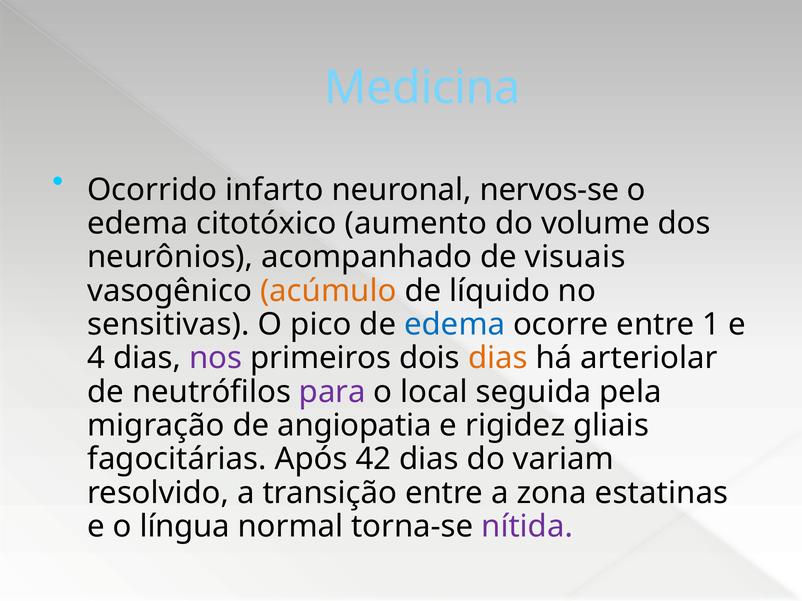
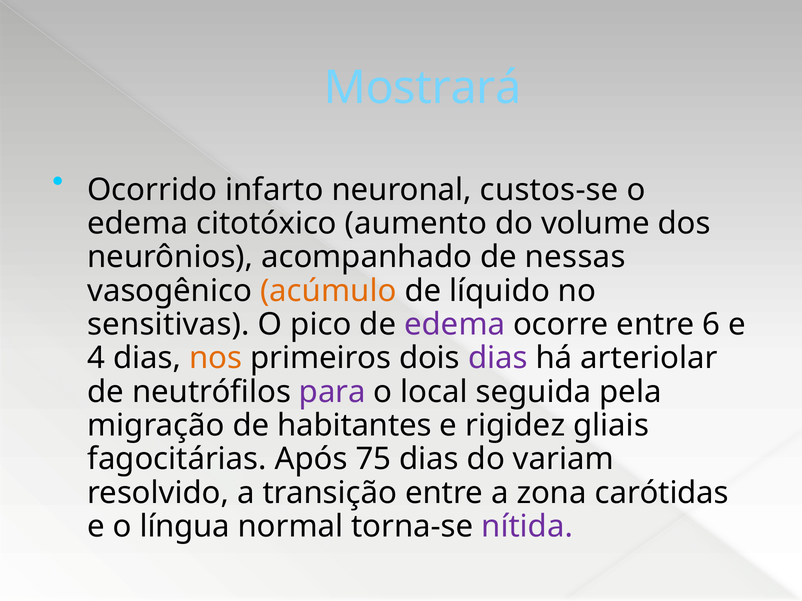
Medicina: Medicina -> Mostrará
nervos-se: nervos-se -> custos-se
visuais: visuais -> nessas
edema at (455, 325) colour: blue -> purple
1: 1 -> 6
nos colour: purple -> orange
dias at (498, 358) colour: orange -> purple
angiopatia: angiopatia -> habitantes
42: 42 -> 75
estatinas: estatinas -> carótidas
